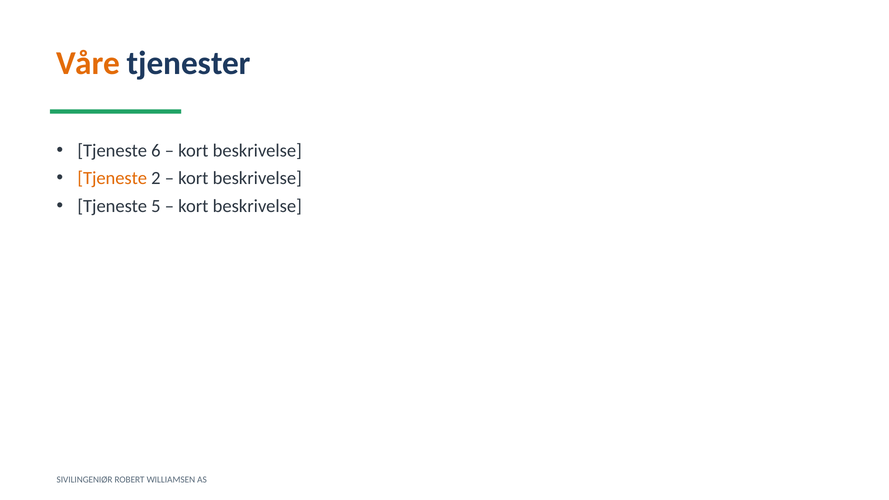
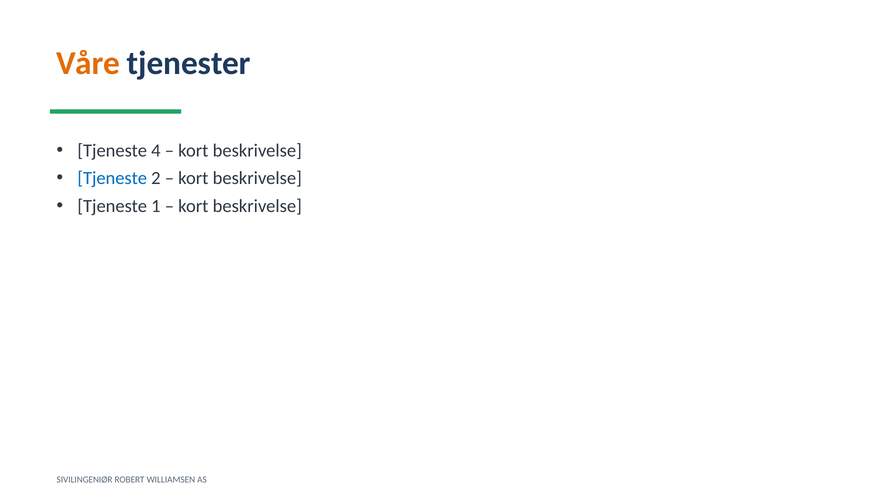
6: 6 -> 4
Tjeneste at (112, 178) colour: orange -> blue
5: 5 -> 1
